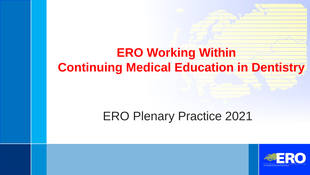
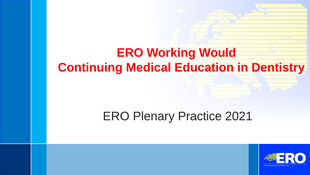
Within: Within -> Would
